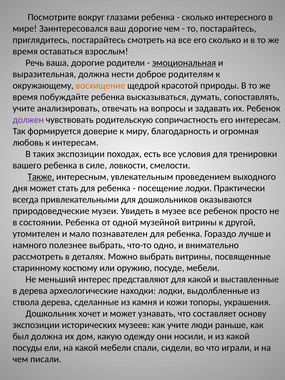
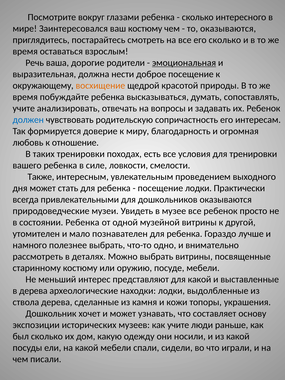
ваш дорогие: дорогие -> костюму
то постарайтесь: постарайтесь -> оказываются
доброе родителям: родителям -> посещение
должен colour: purple -> blue
к интересам: интересам -> отношение
таких экспозиции: экспозиции -> тренировки
Также underline: present -> none
был должна: должна -> сколько
